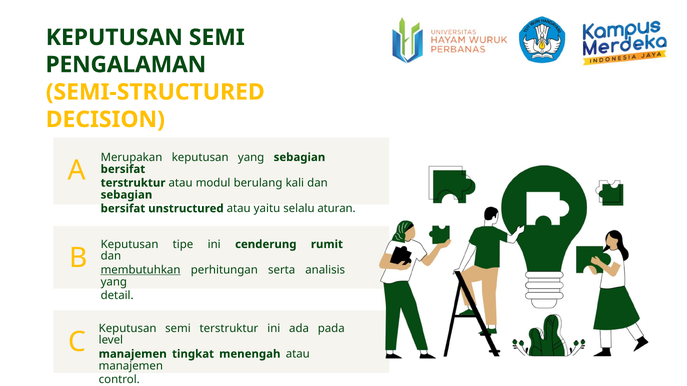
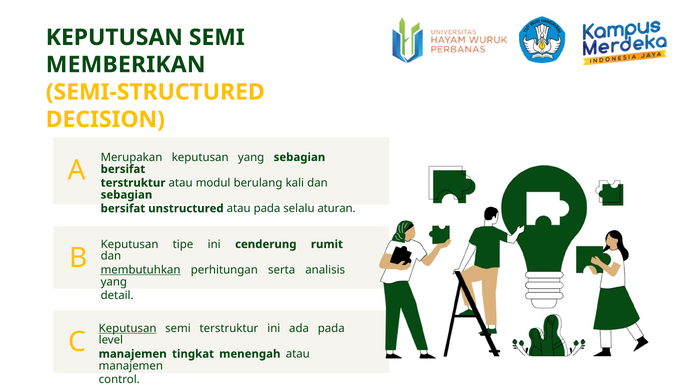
PENGALAMAN: PENGALAMAN -> MEMBERIKAN
atau yaitu: yaitu -> pada
Keputusan at (128, 329) underline: none -> present
